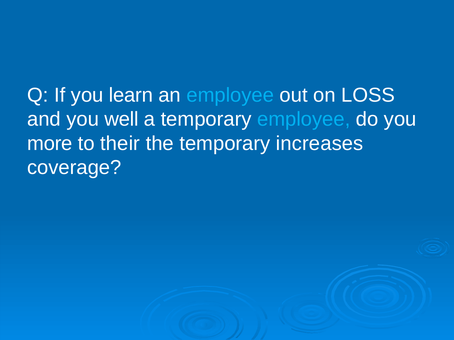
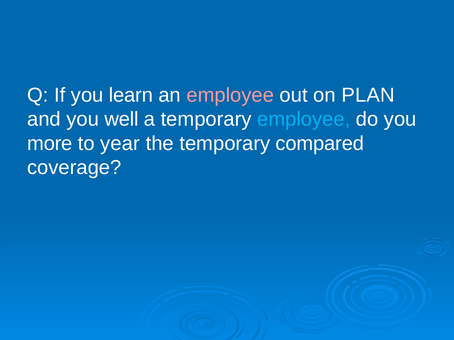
employee at (230, 95) colour: light blue -> pink
LOSS: LOSS -> PLAN
their: their -> year
increases: increases -> compared
